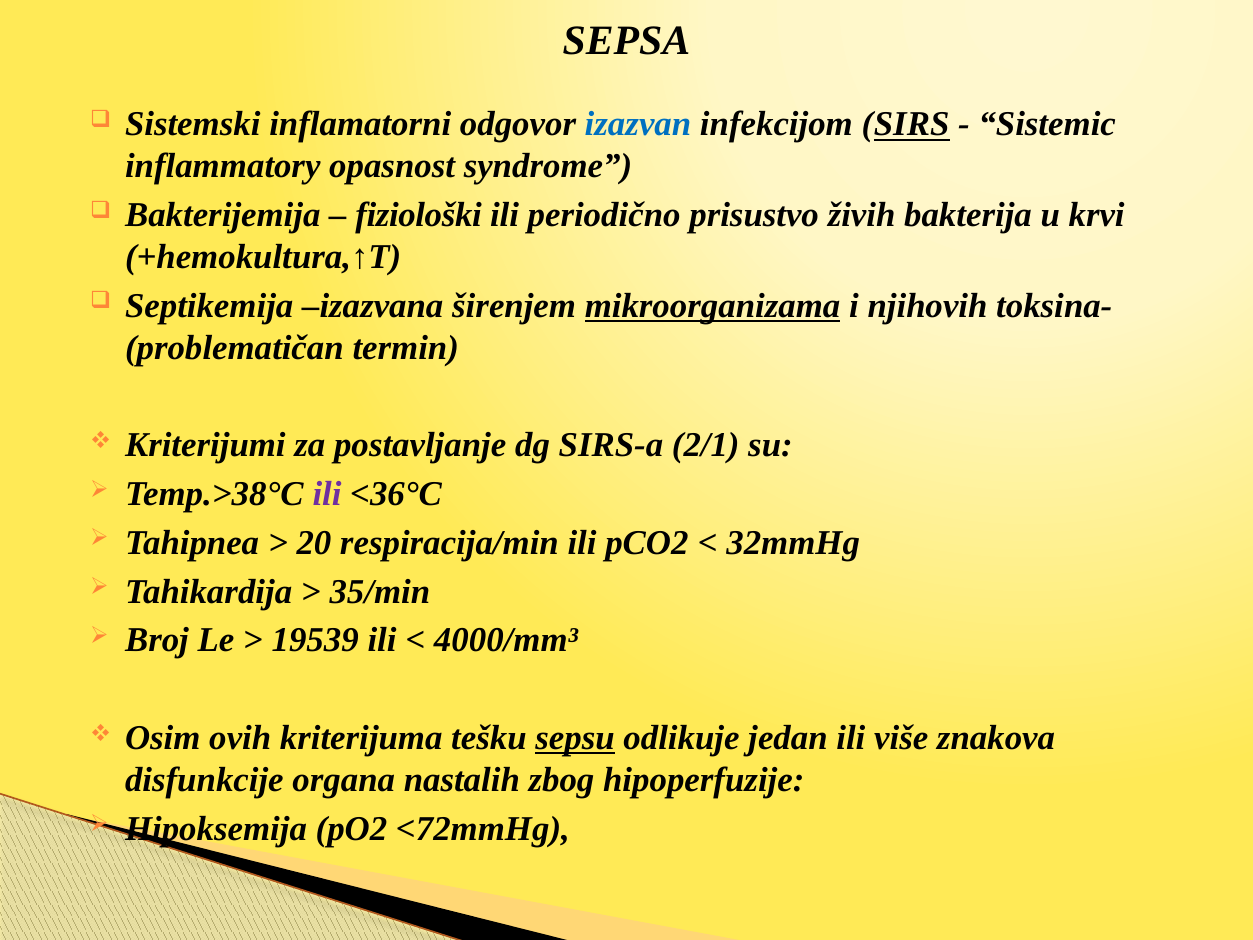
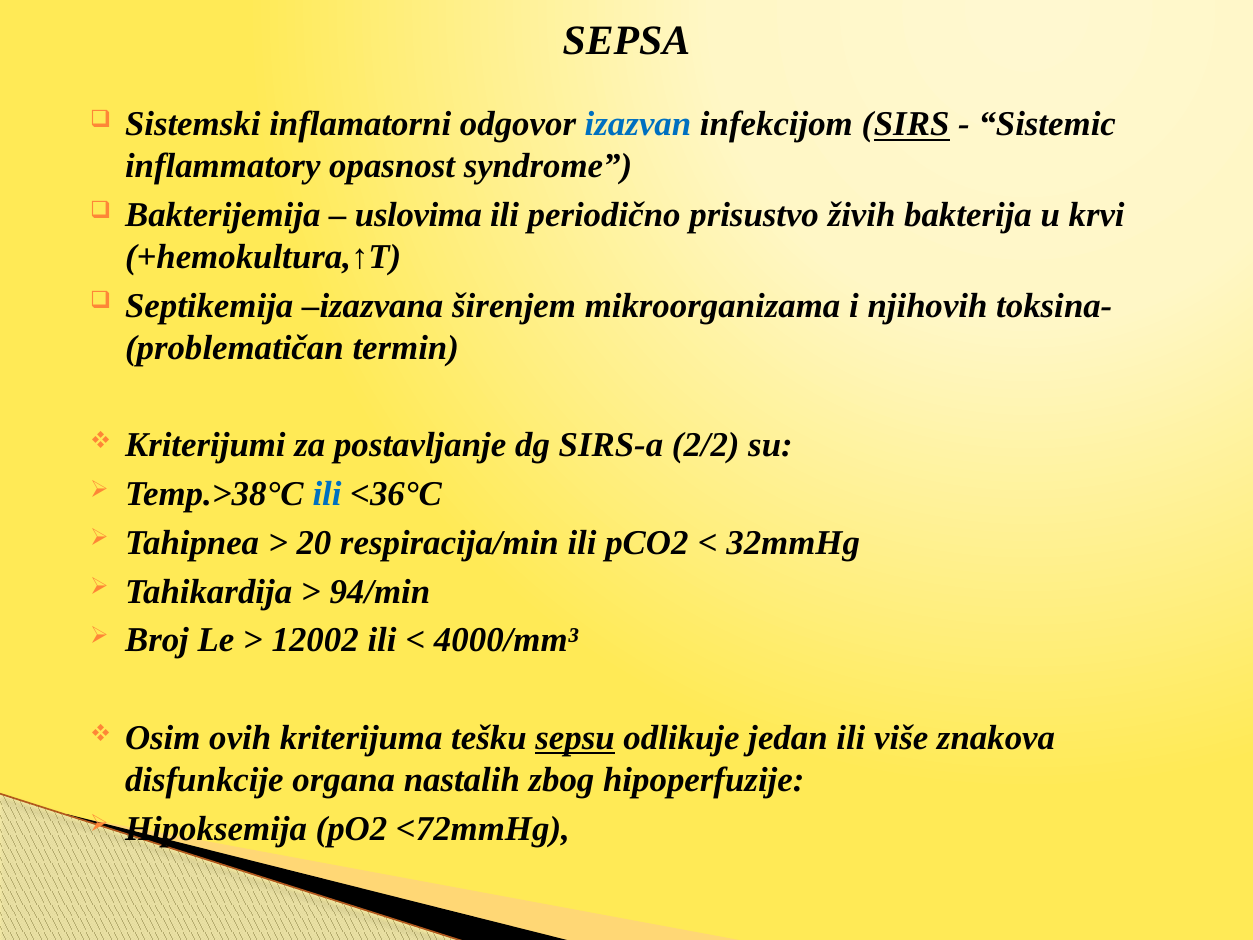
fiziološki: fiziološki -> uslovima
mikroorganizama underline: present -> none
2/1: 2/1 -> 2/2
ili at (327, 494) colour: purple -> blue
35/min: 35/min -> 94/min
19539: 19539 -> 12002
